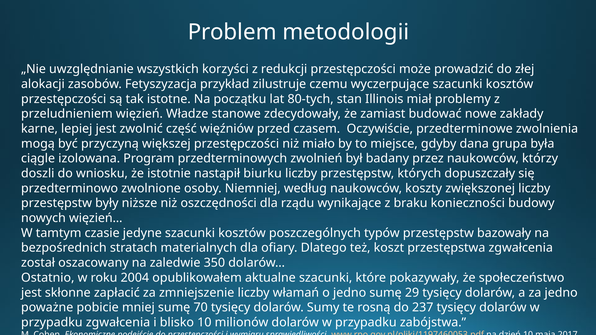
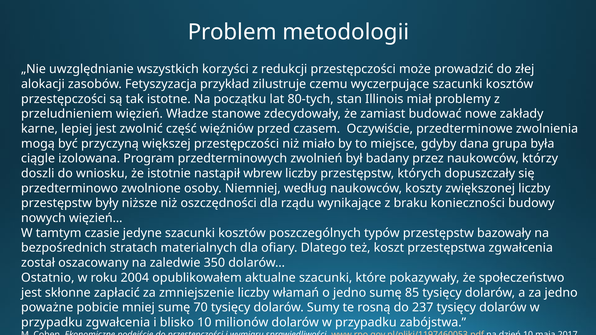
biurku: biurku -> wbrew
29: 29 -> 85
